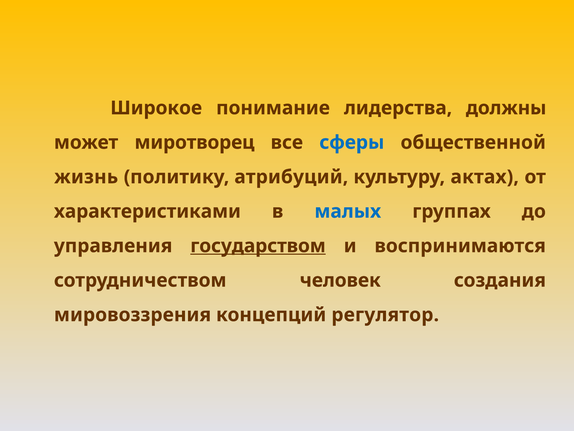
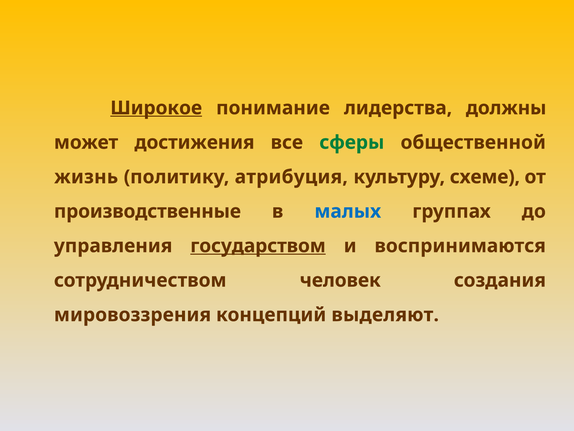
Широкое underline: none -> present
миротворец: миротворец -> достижения
сферы colour: blue -> green
атрибуций: атрибуций -> aтрибуция
актах: актах -> схеме
характеристиками: характеристиками -> производственные
регулятор: регулятор -> выделяют
